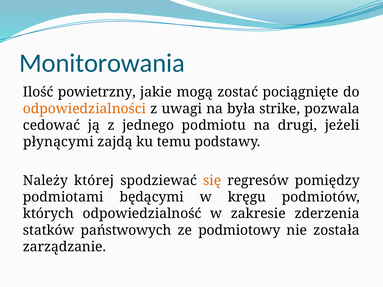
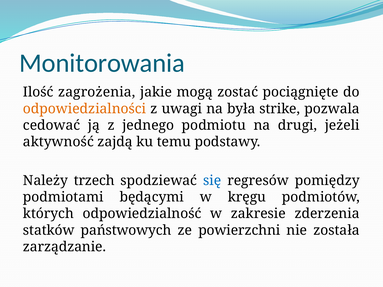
powietrzny: powietrzny -> zagrożenia
płynącymi: płynącymi -> aktywność
której: której -> trzech
się colour: orange -> blue
podmiotowy: podmiotowy -> powierzchni
